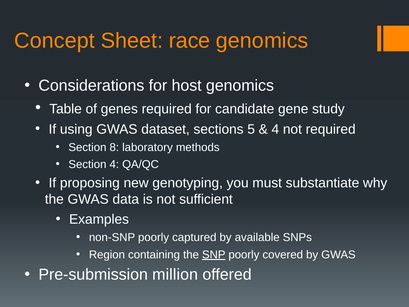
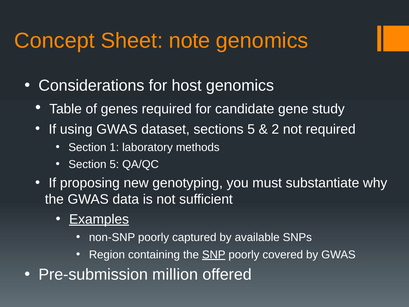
race: race -> note
4 at (275, 129): 4 -> 2
8: 8 -> 1
Section 4: 4 -> 5
Examples underline: none -> present
